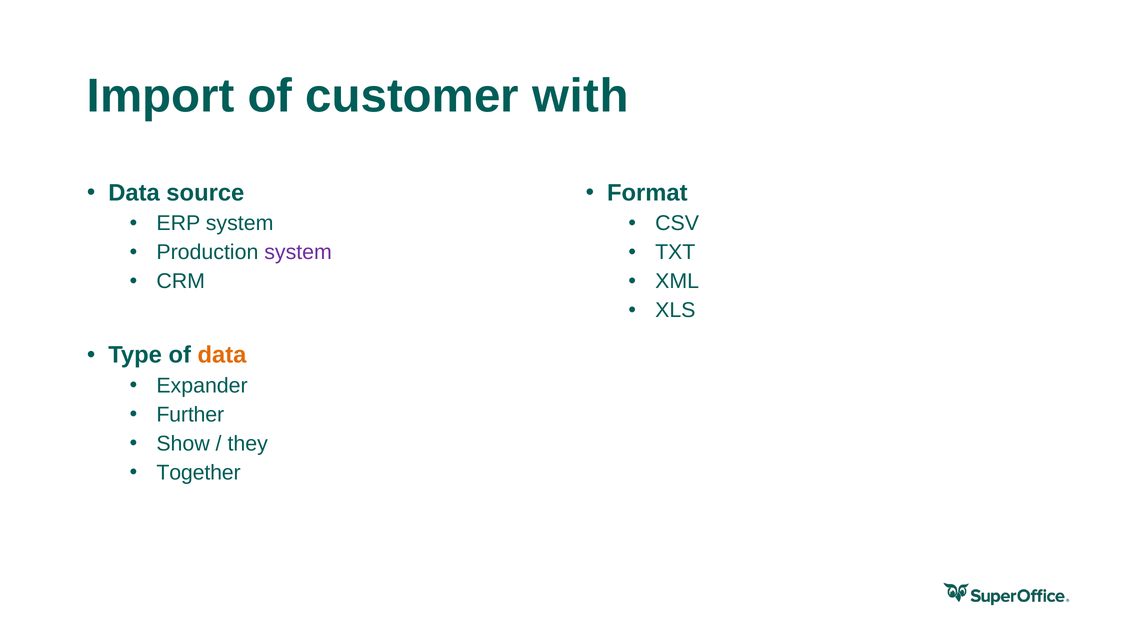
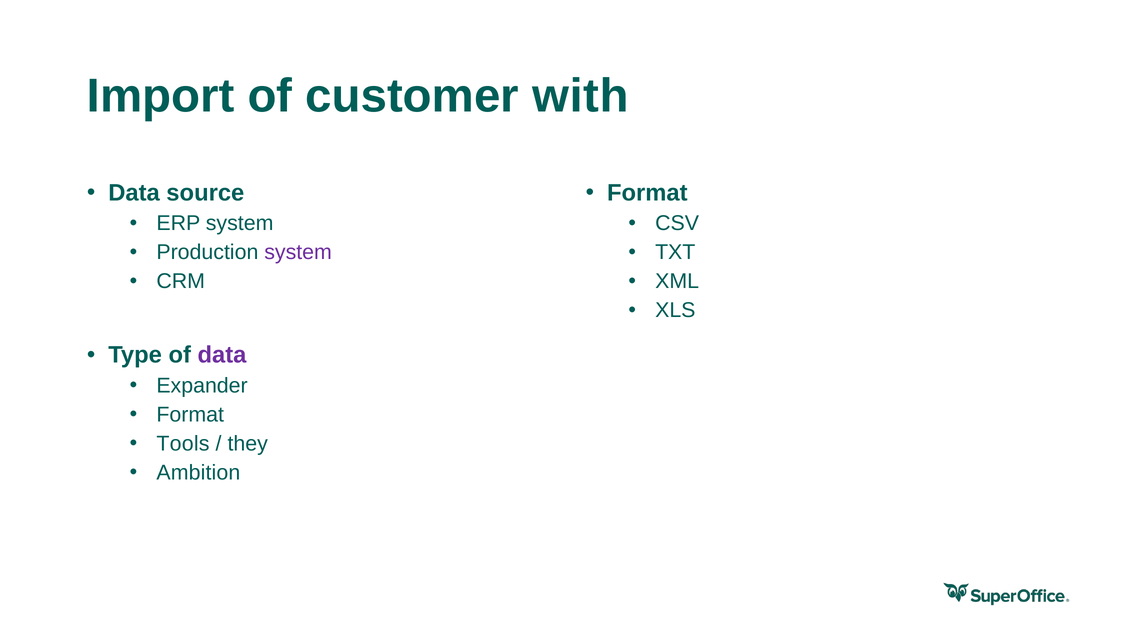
data at (222, 355) colour: orange -> purple
Further at (190, 415): Further -> Format
Show: Show -> Tools
Together: Together -> Ambition
